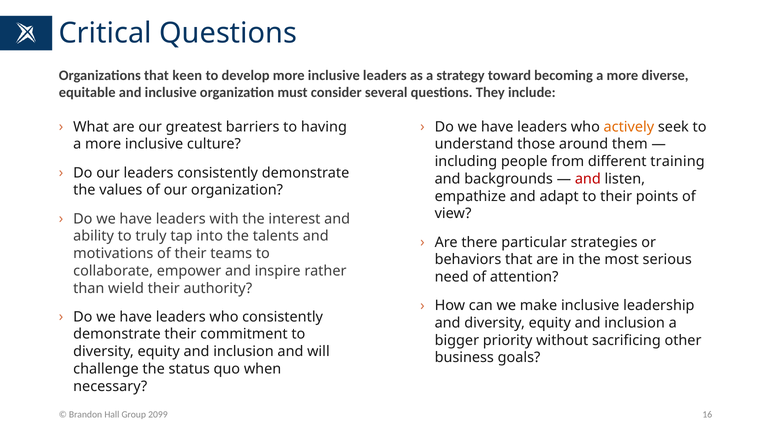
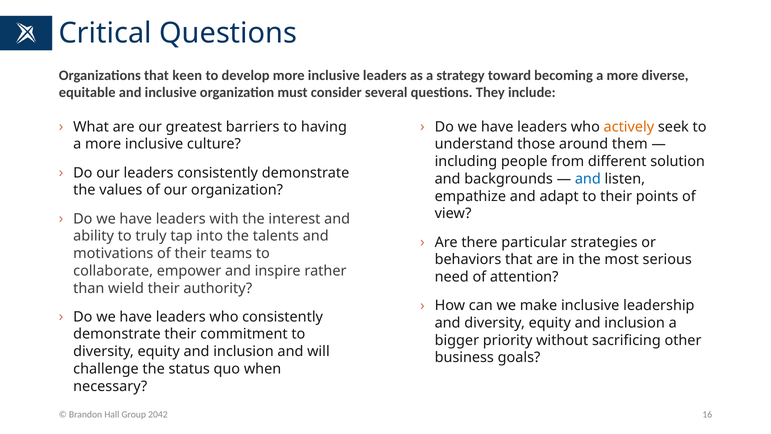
training: training -> solution
and at (588, 179) colour: red -> blue
2099: 2099 -> 2042
